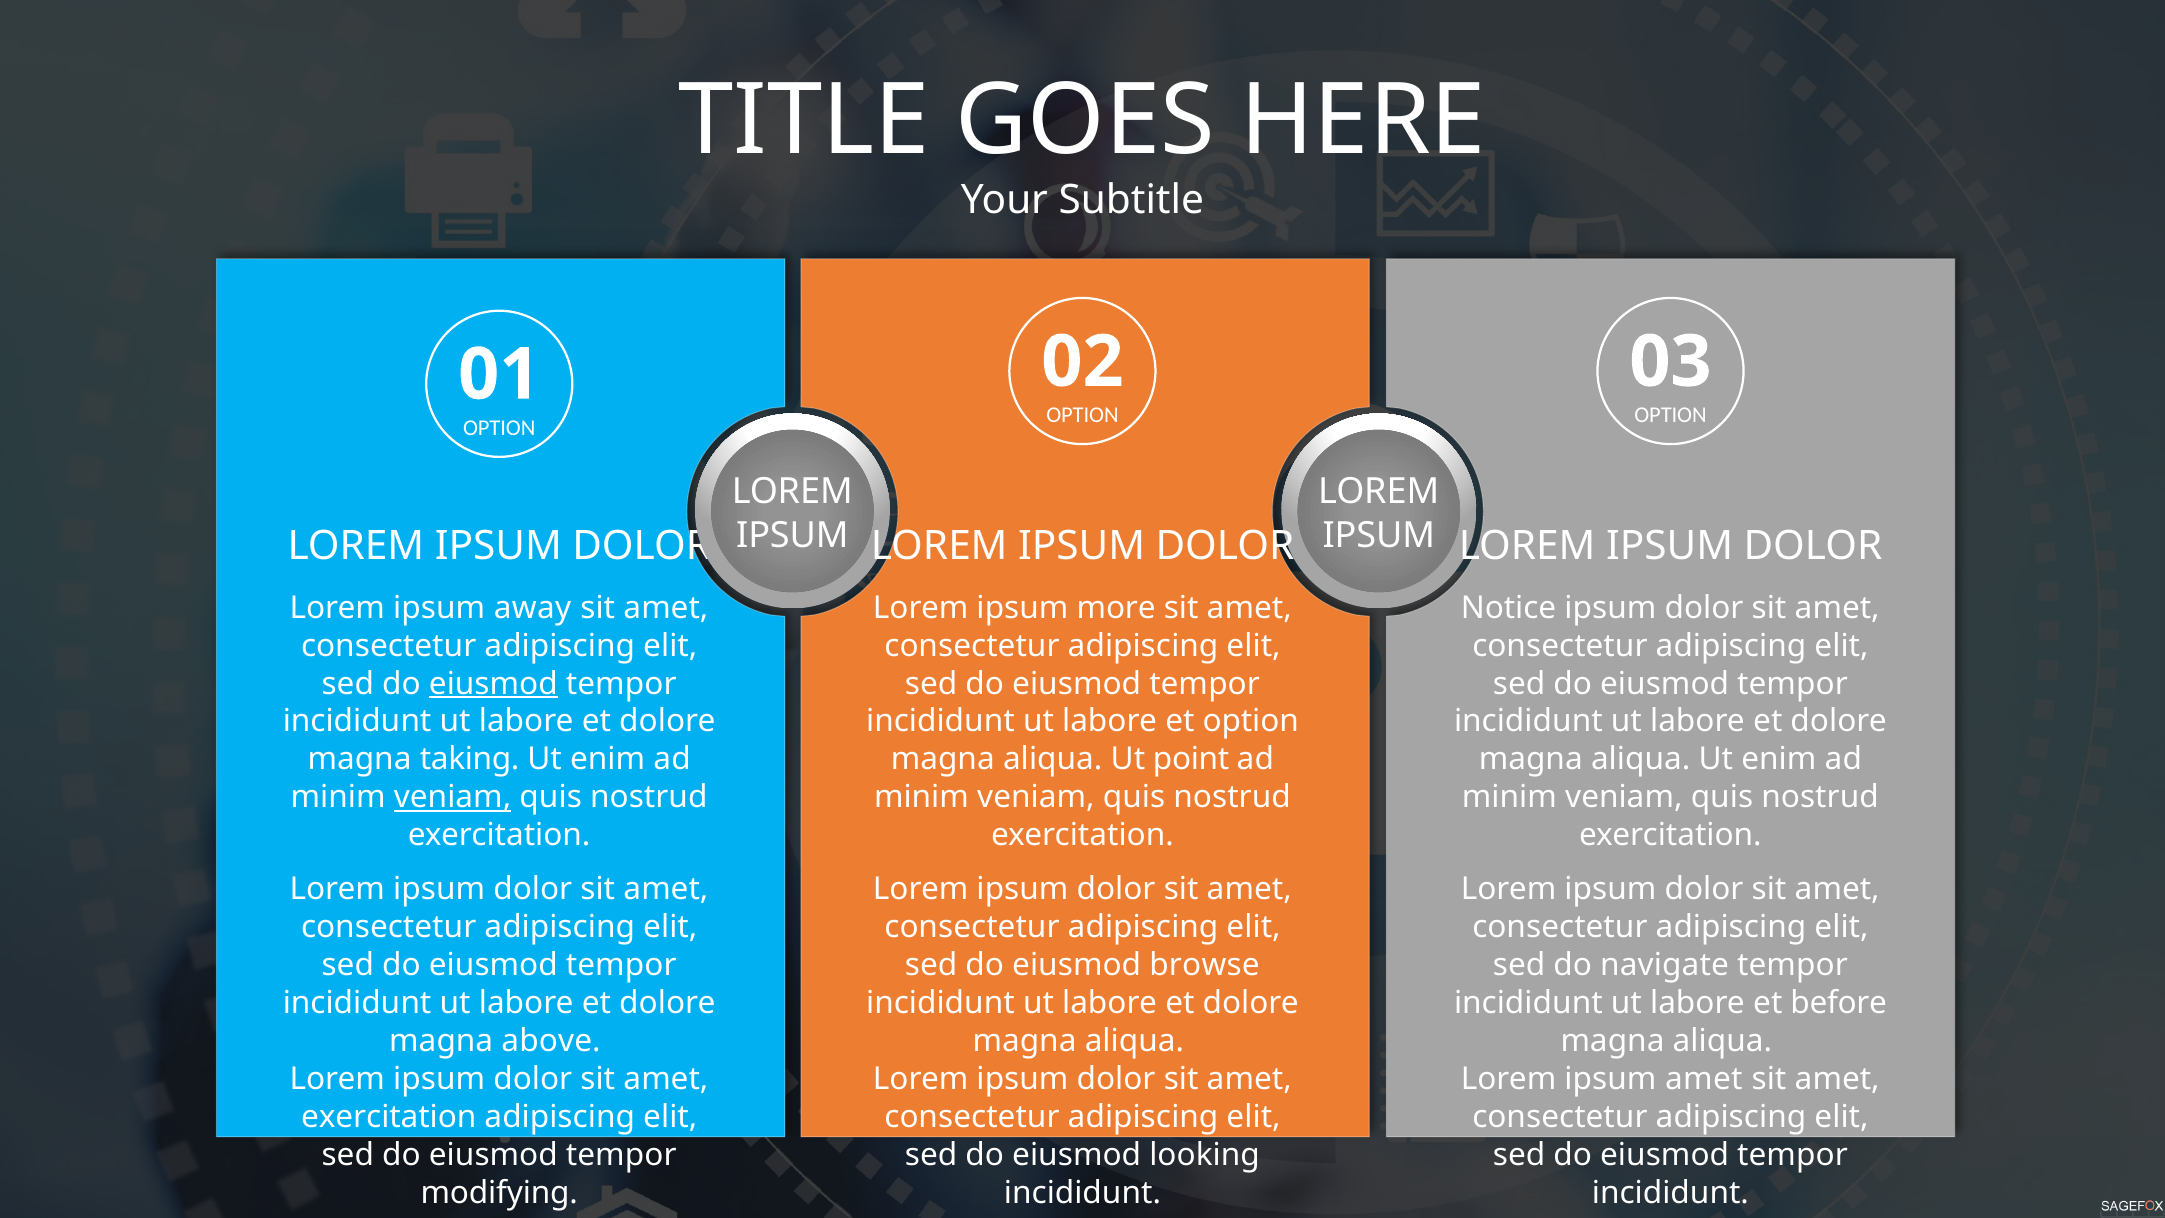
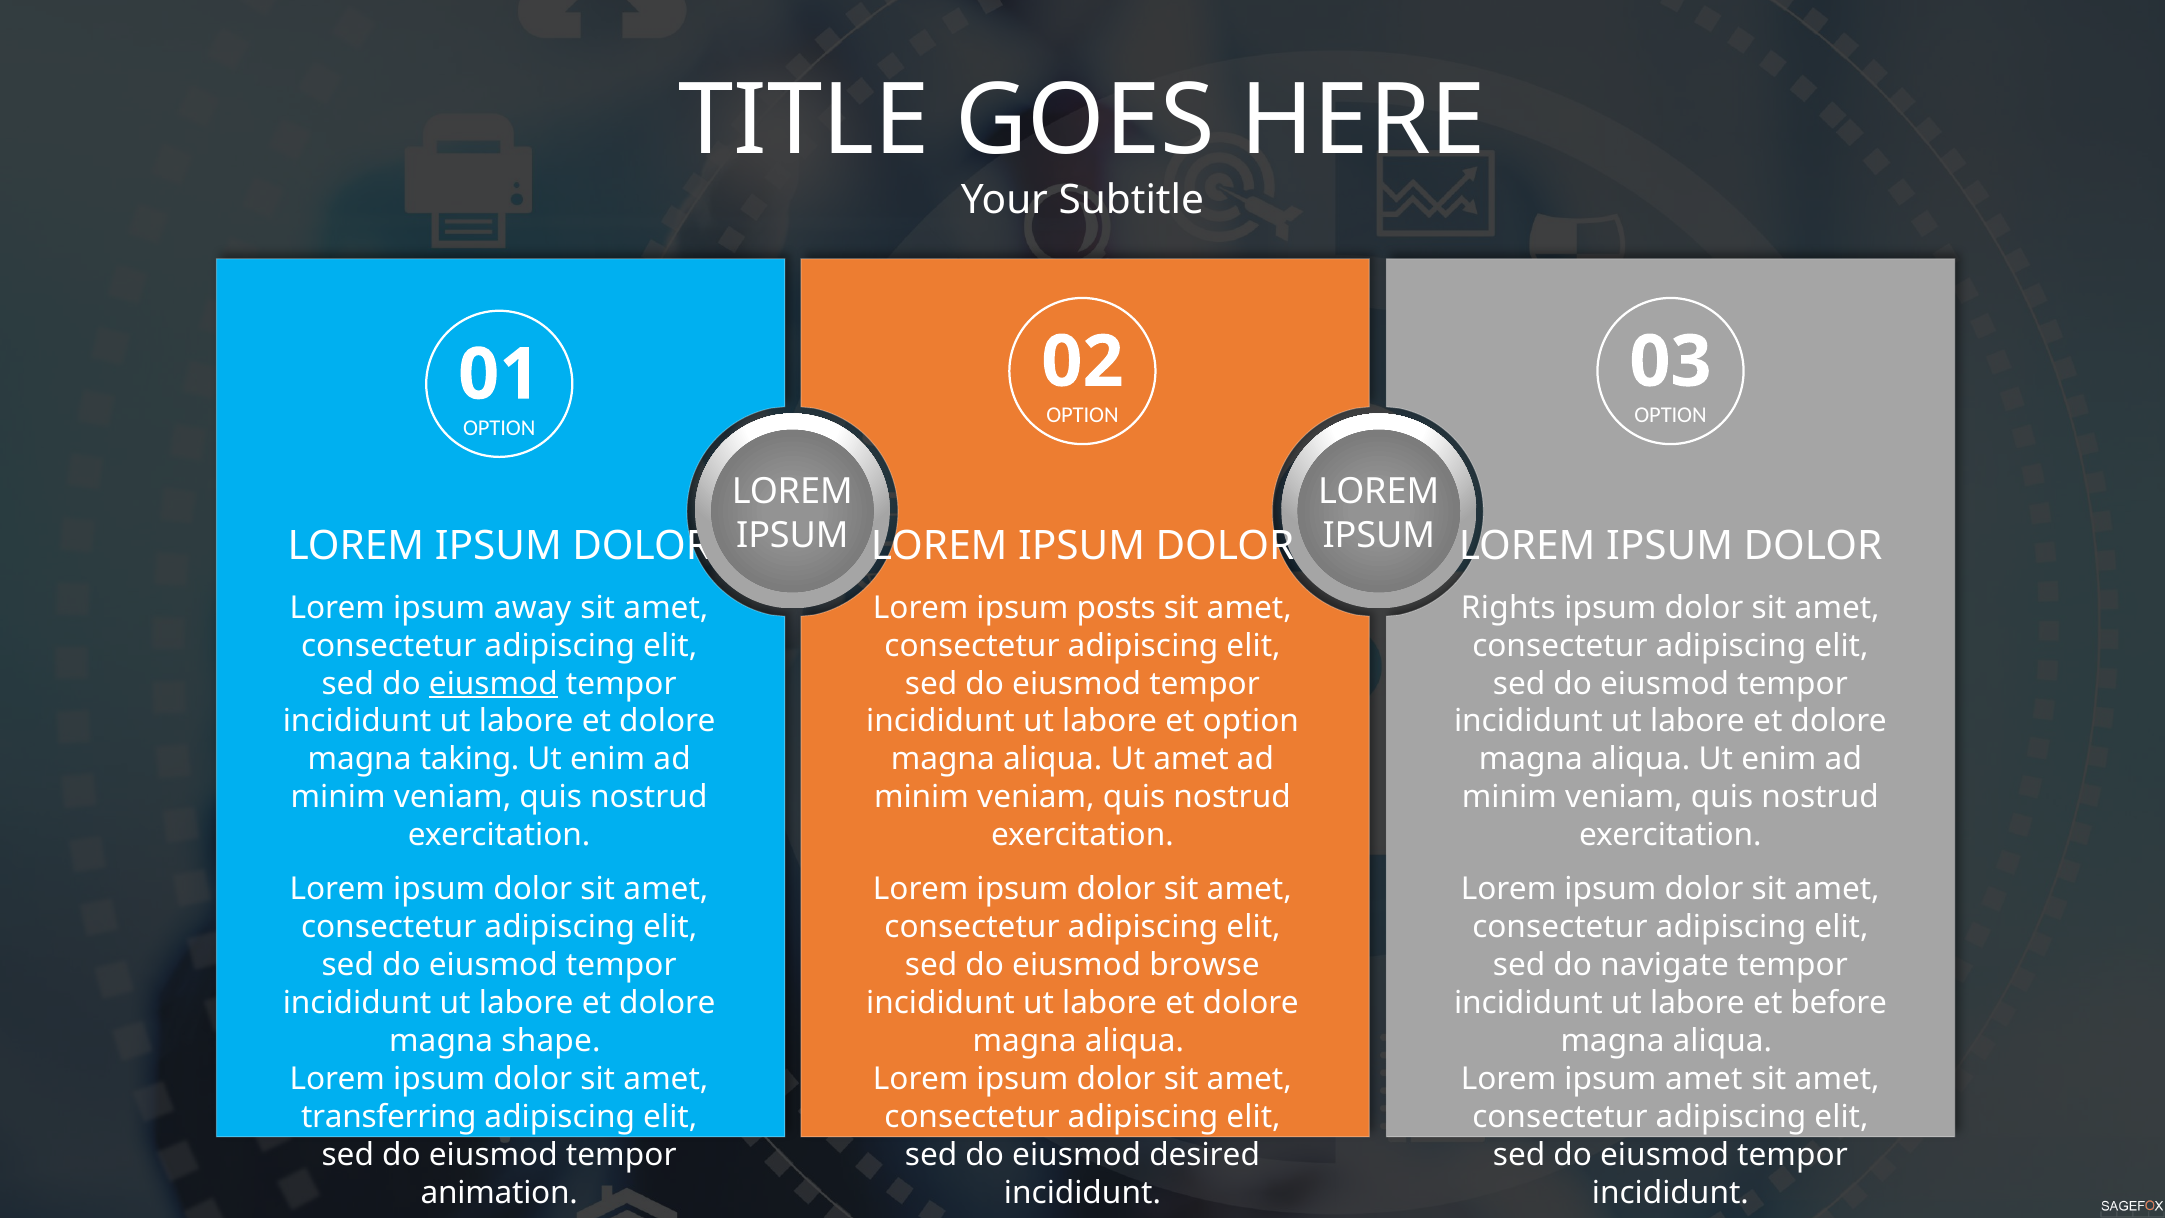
more: more -> posts
Notice: Notice -> Rights
Ut point: point -> amet
veniam at (453, 797) underline: present -> none
above: above -> shape
exercitation at (389, 1117): exercitation -> transferring
looking: looking -> desired
modifying: modifying -> animation
